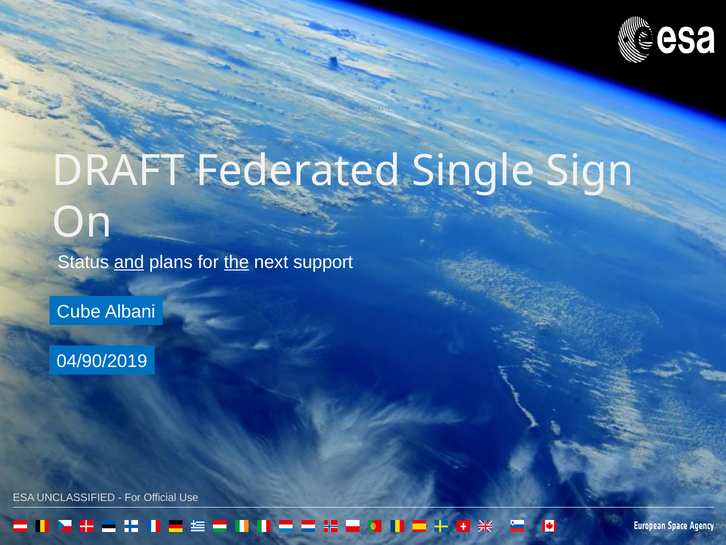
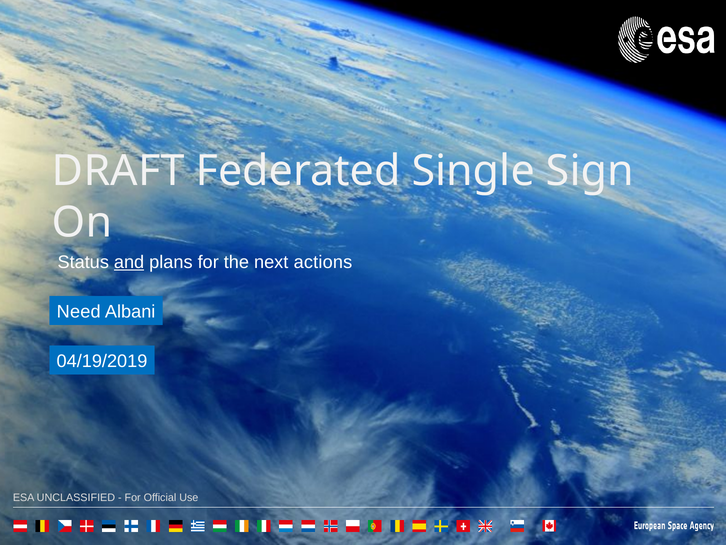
the underline: present -> none
support: support -> actions
Cube: Cube -> Need
04/90/2019: 04/90/2019 -> 04/19/2019
